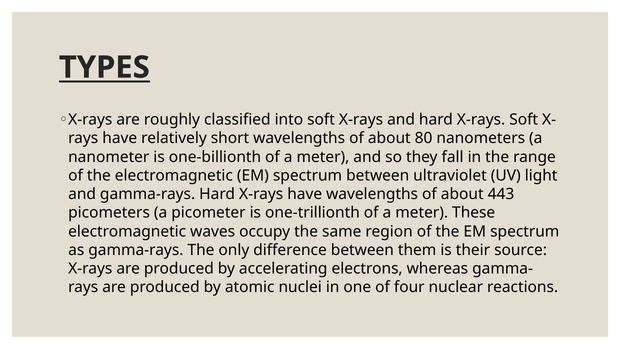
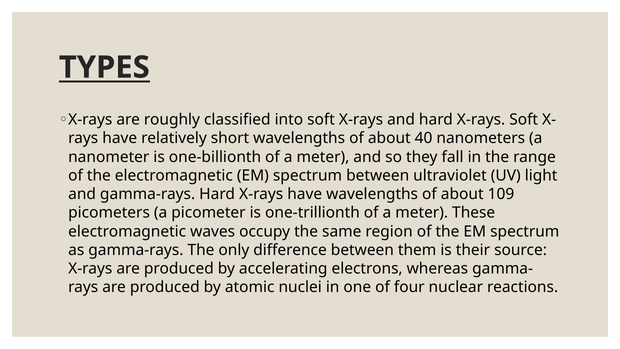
80: 80 -> 40
443: 443 -> 109
